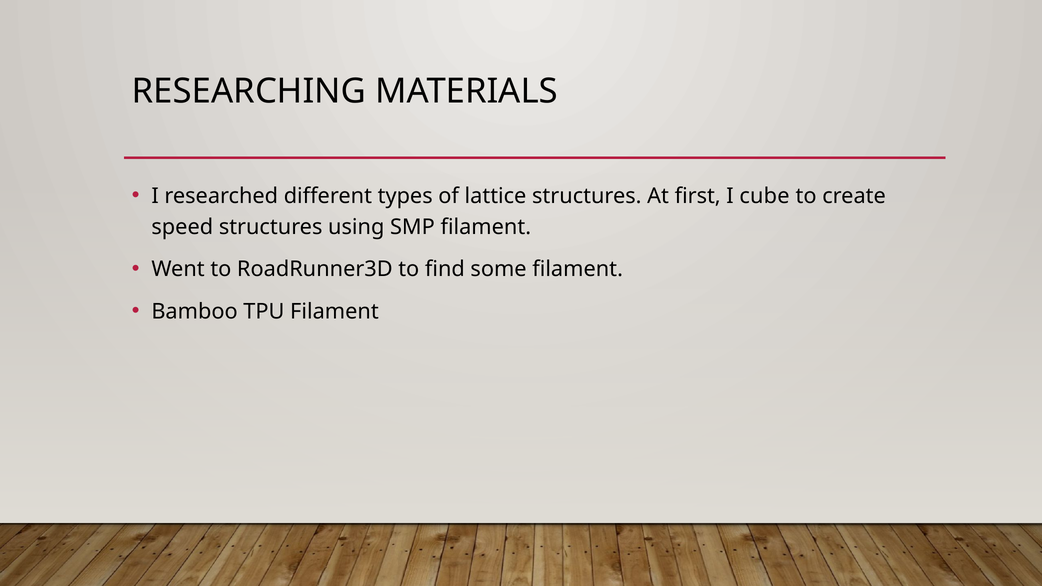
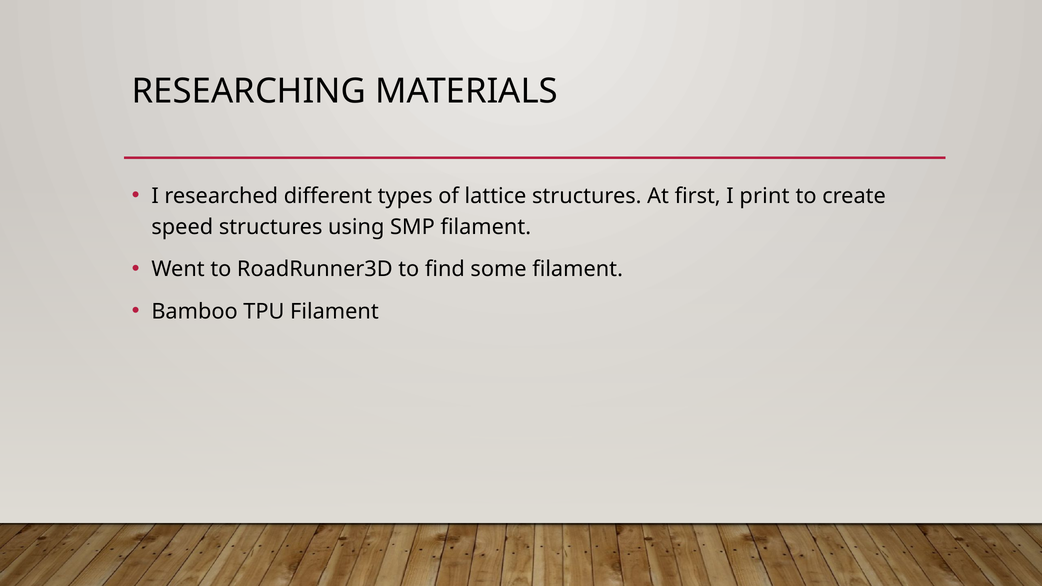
cube: cube -> print
